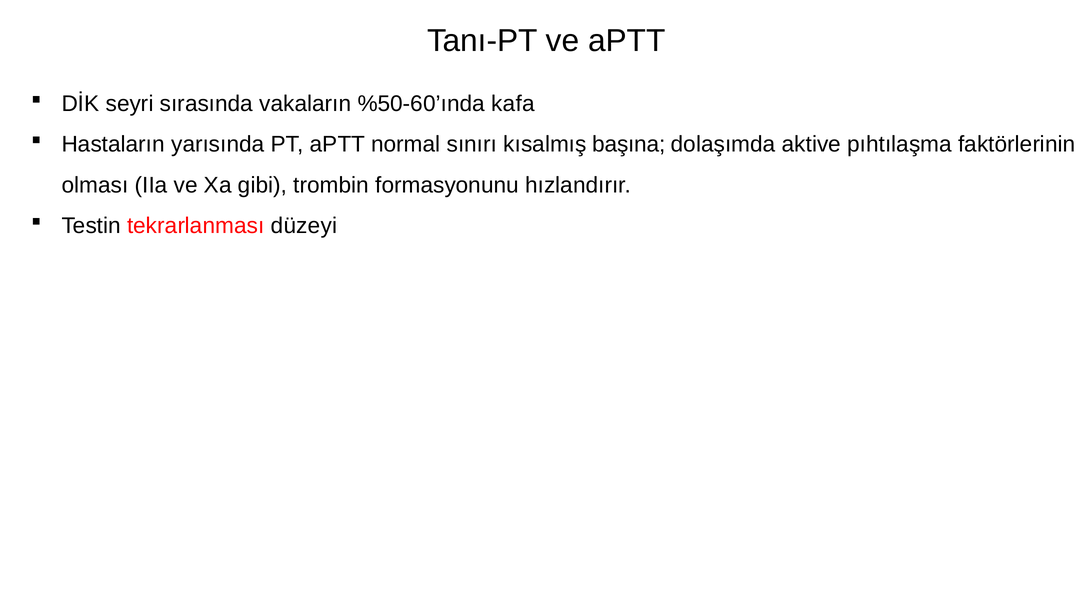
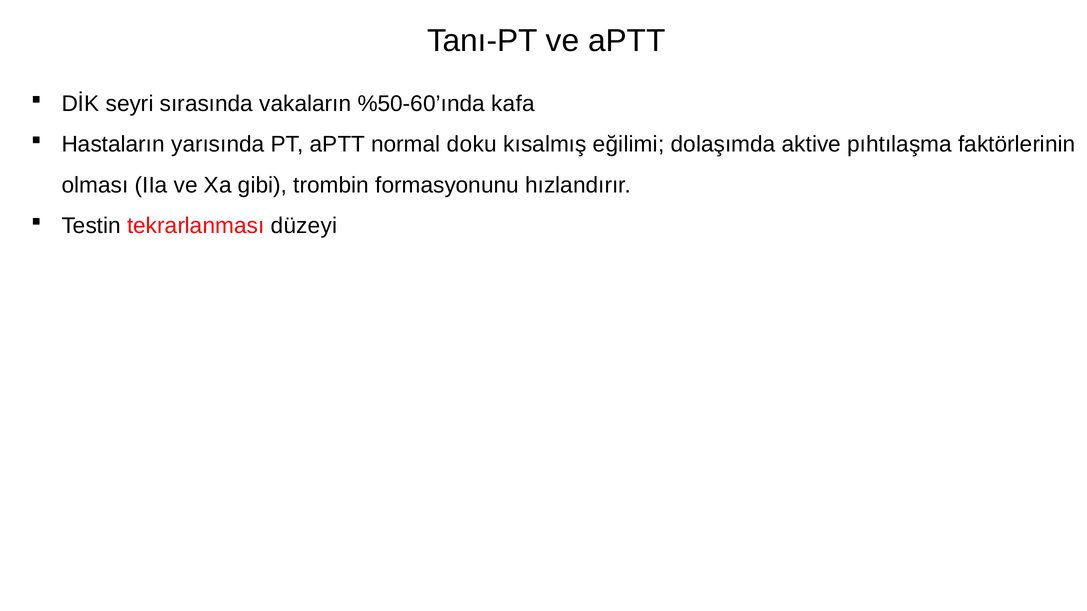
sınırı: sınırı -> doku
başına: başına -> eğilimi
